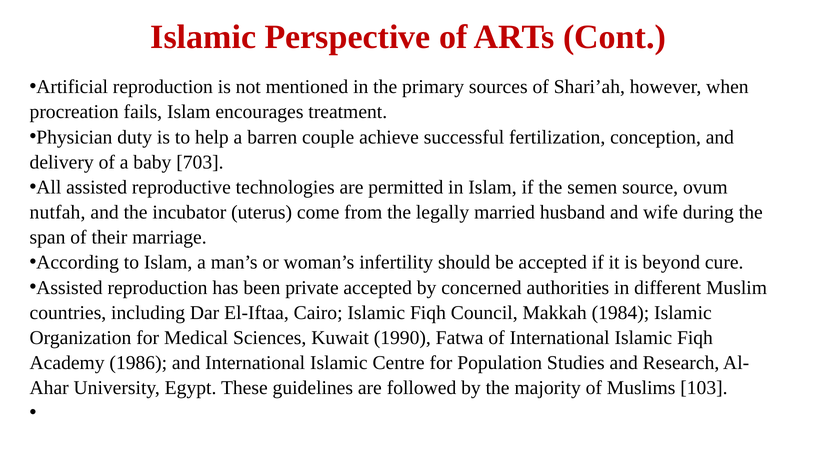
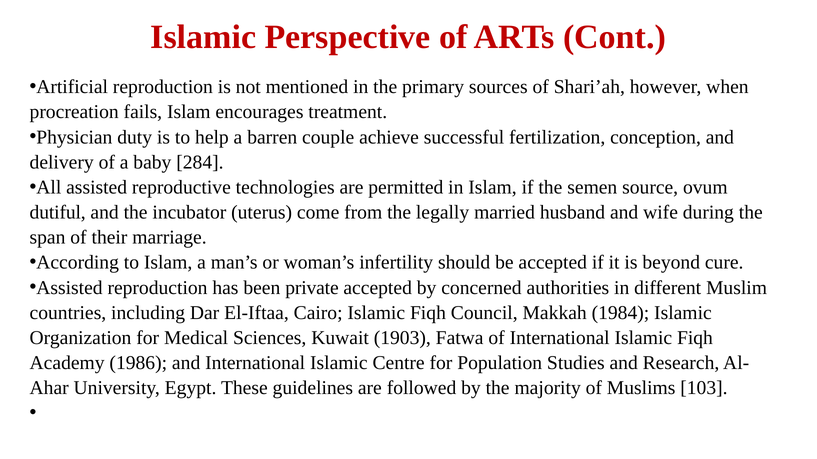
703: 703 -> 284
nutfah: nutfah -> dutiful
1990: 1990 -> 1903
